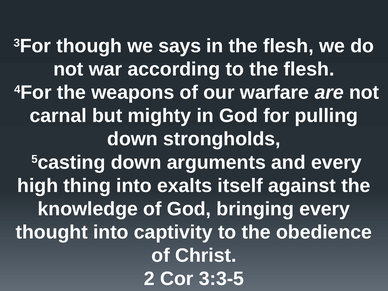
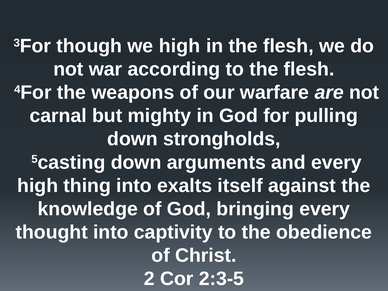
we says: says -> high
3:3-5: 3:3-5 -> 2:3-5
